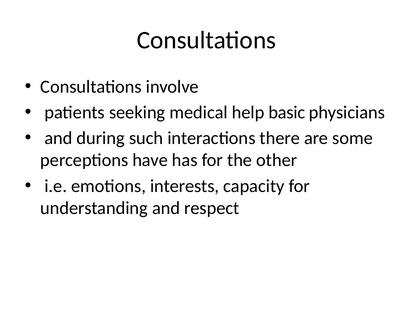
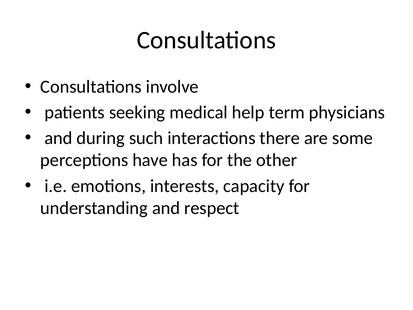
basic: basic -> term
